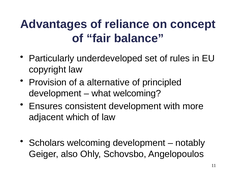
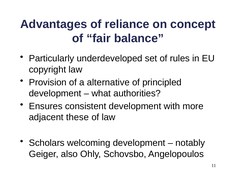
what welcoming: welcoming -> authorities
which: which -> these
